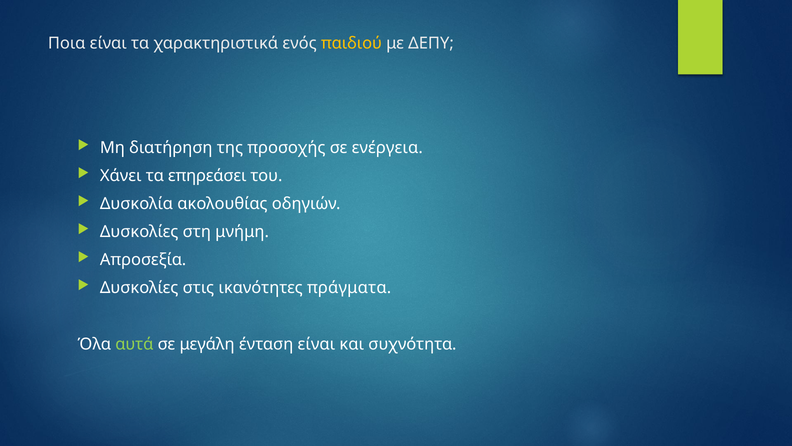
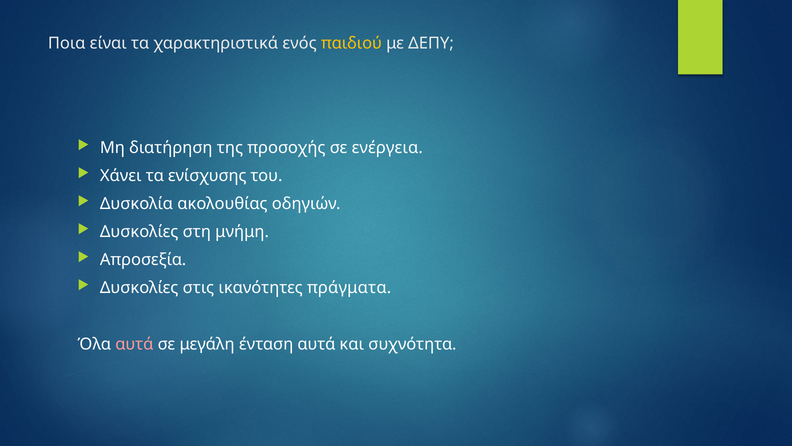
επηρεάσει: επηρεάσει -> ενίσχυσης
αυτά at (134, 344) colour: light green -> pink
ένταση είναι: είναι -> αυτά
